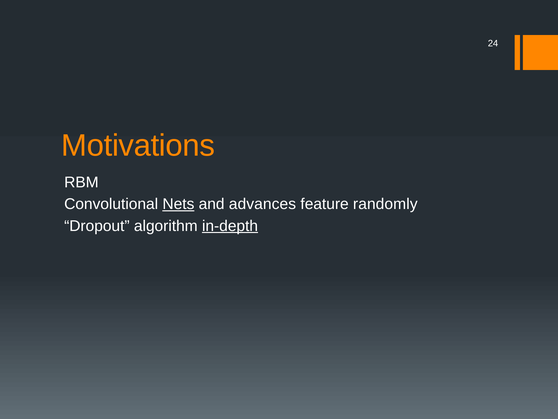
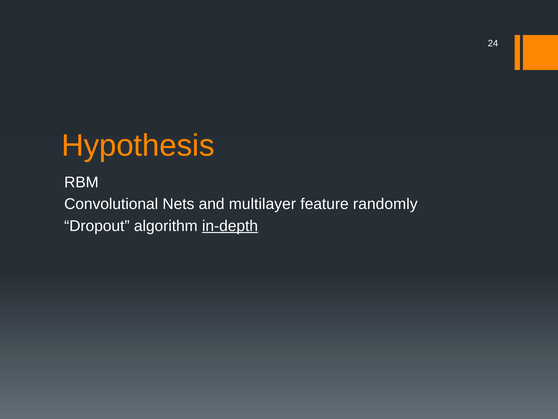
Motivations: Motivations -> Hypothesis
Nets underline: present -> none
advances: advances -> multilayer
